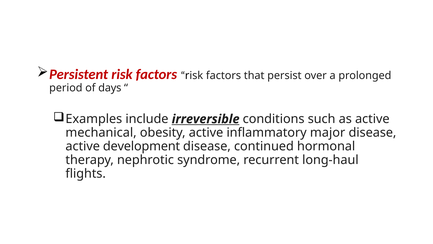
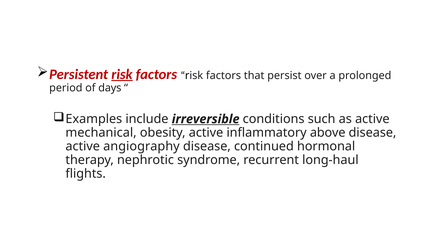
risk at (122, 74) underline: none -> present
major: major -> above
development: development -> angiography
